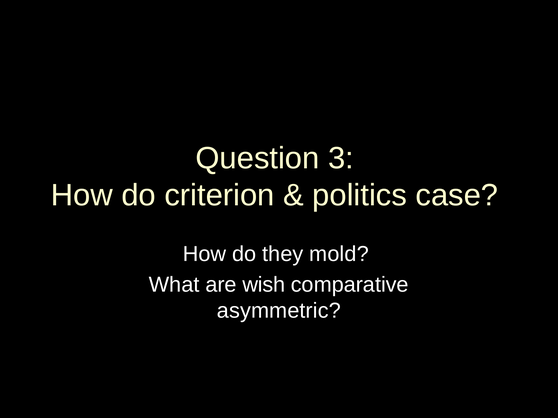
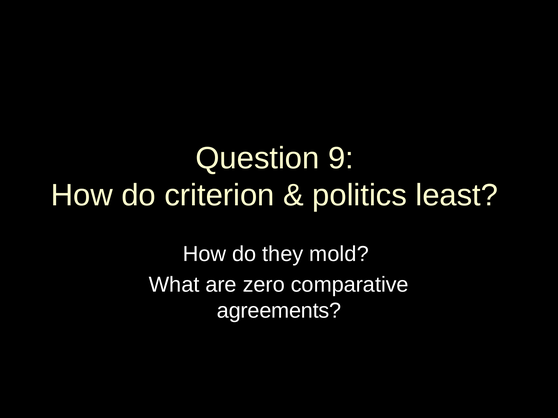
3: 3 -> 9
case: case -> least
wish: wish -> zero
asymmetric: asymmetric -> agreements
